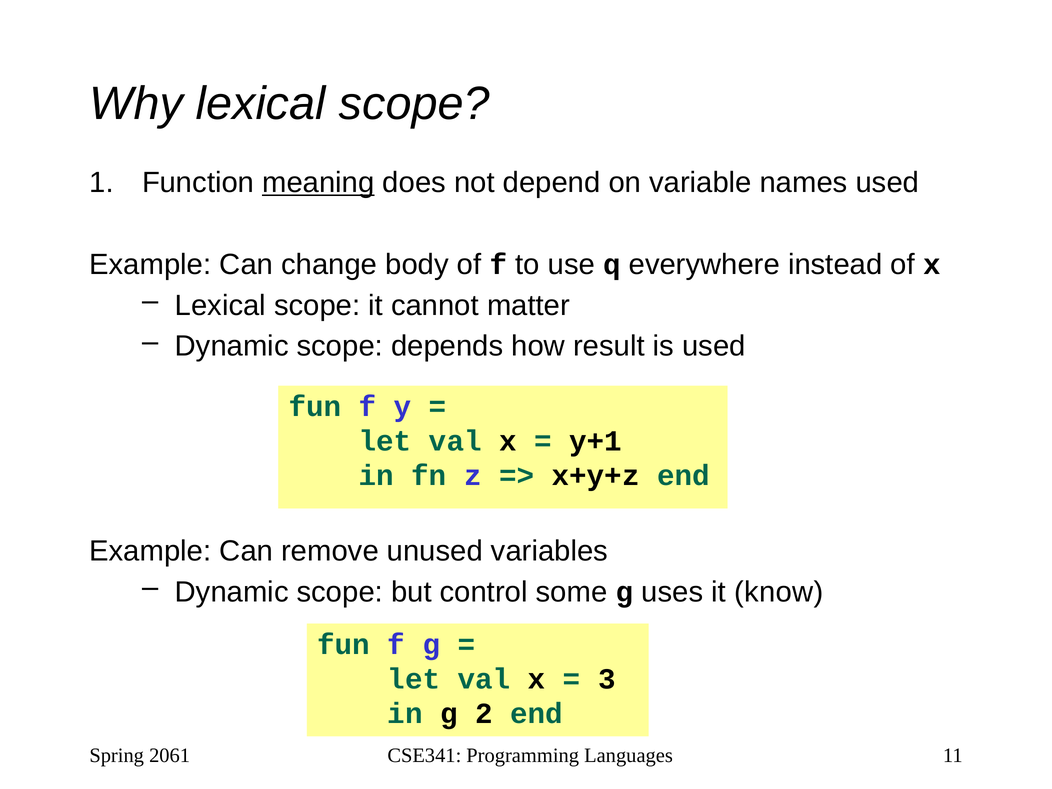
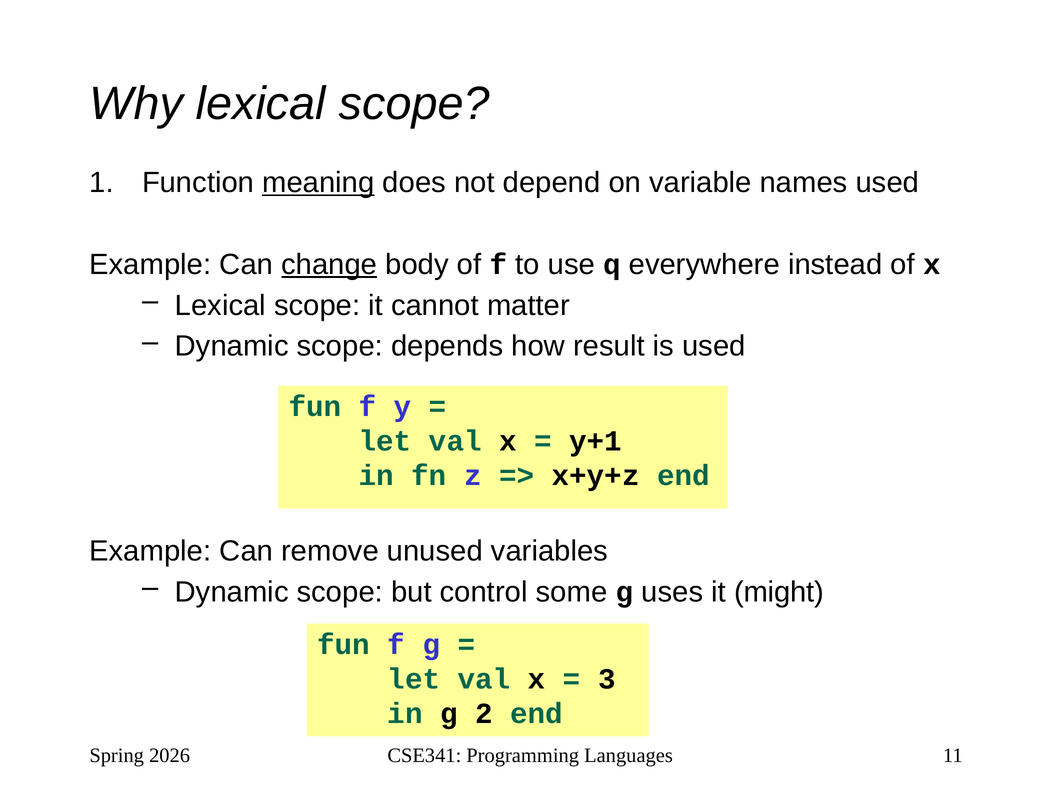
change underline: none -> present
know: know -> might
2061: 2061 -> 2026
